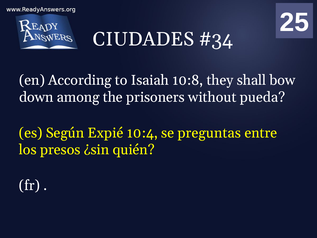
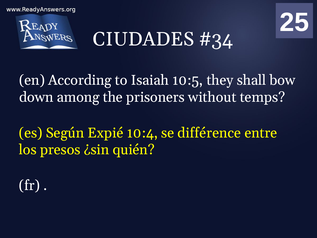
10:8: 10:8 -> 10:5
pueda: pueda -> temps
preguntas: preguntas -> différence
